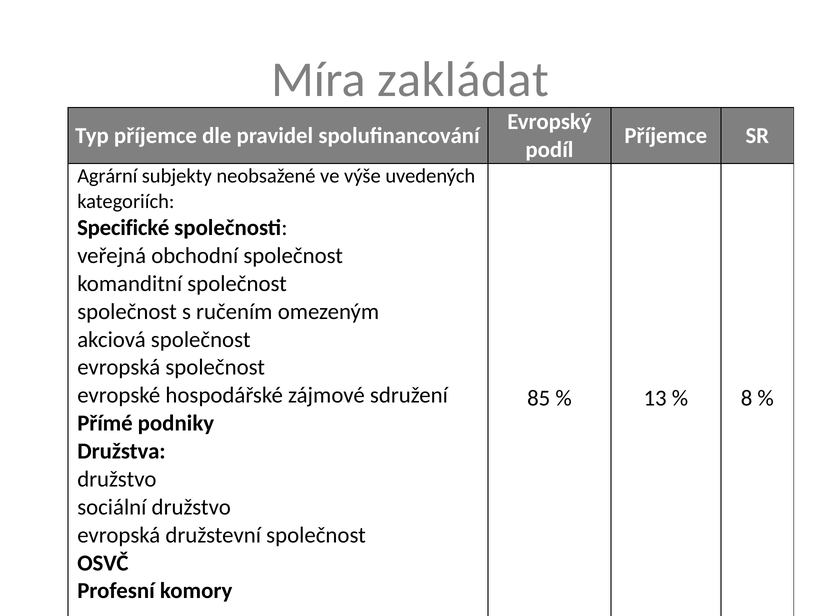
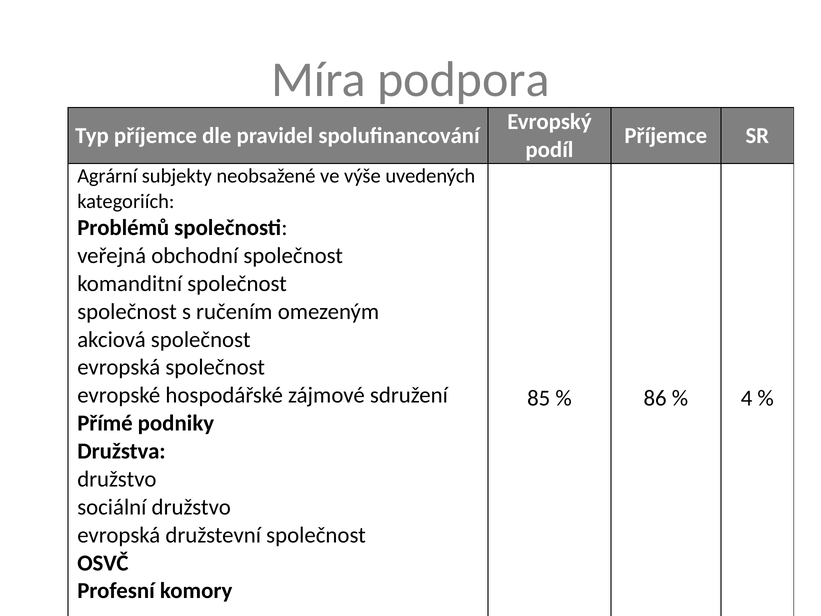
zakládat: zakládat -> podpora
Specifické: Specifické -> Problémů
13: 13 -> 86
8: 8 -> 4
